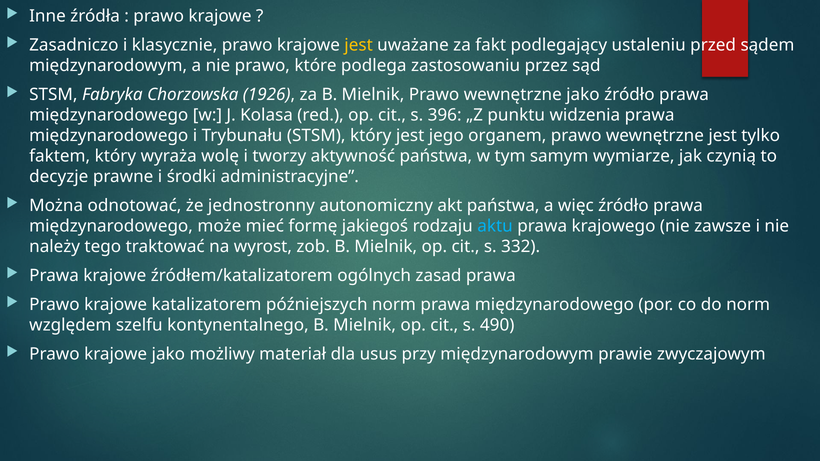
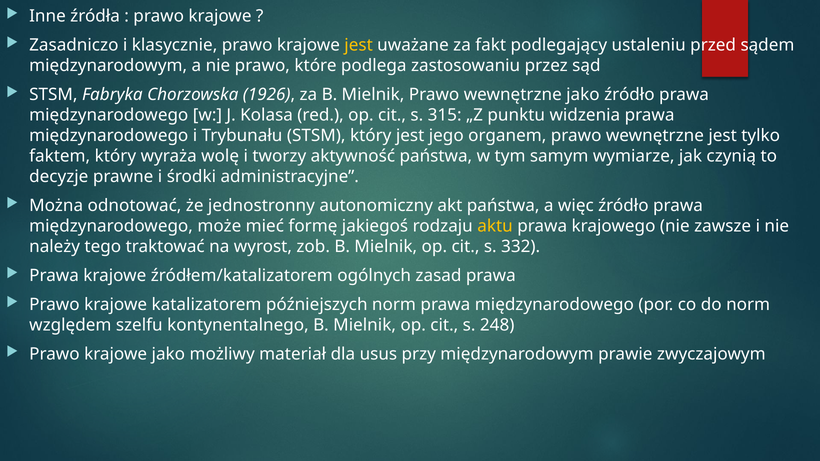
396: 396 -> 315
aktu colour: light blue -> yellow
490: 490 -> 248
